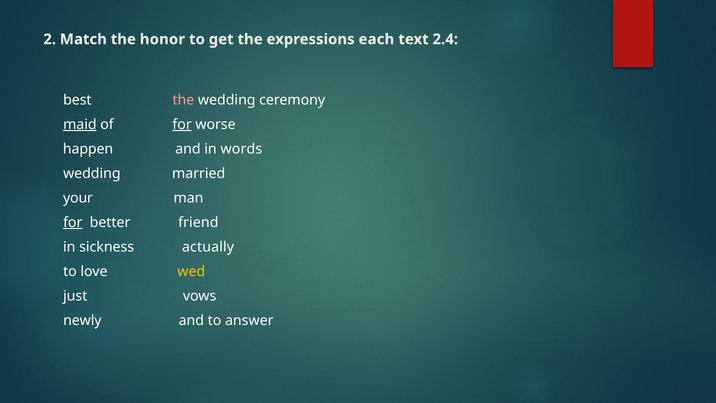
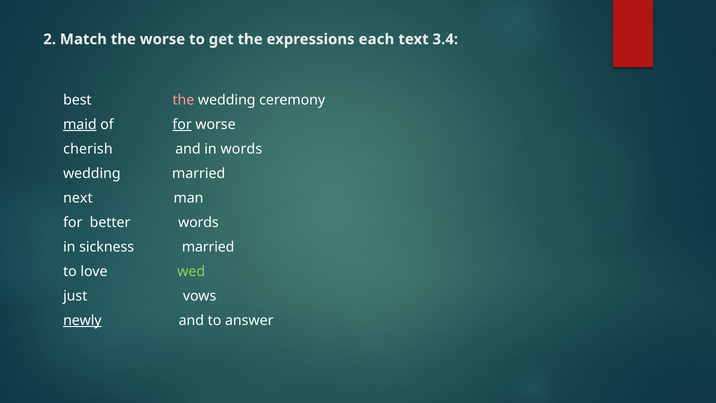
the honor: honor -> worse
2.4: 2.4 -> 3.4
happen: happen -> cherish
your: your -> next
for at (73, 222) underline: present -> none
better friend: friend -> words
sickness actually: actually -> married
wed colour: yellow -> light green
newly underline: none -> present
